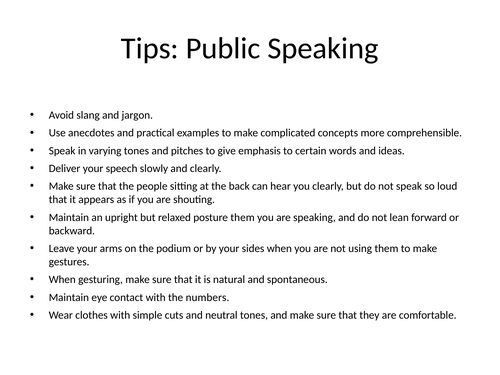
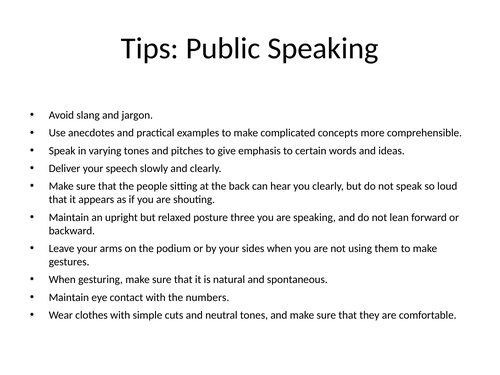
posture them: them -> three
